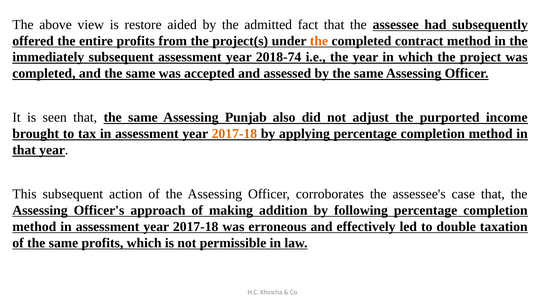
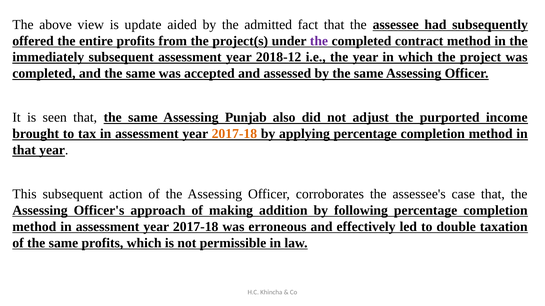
restore: restore -> update
the at (319, 41) colour: orange -> purple
2018-74: 2018-74 -> 2018-12
